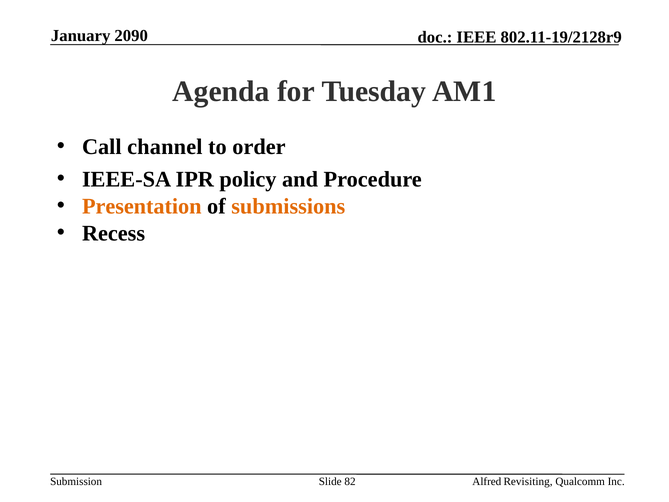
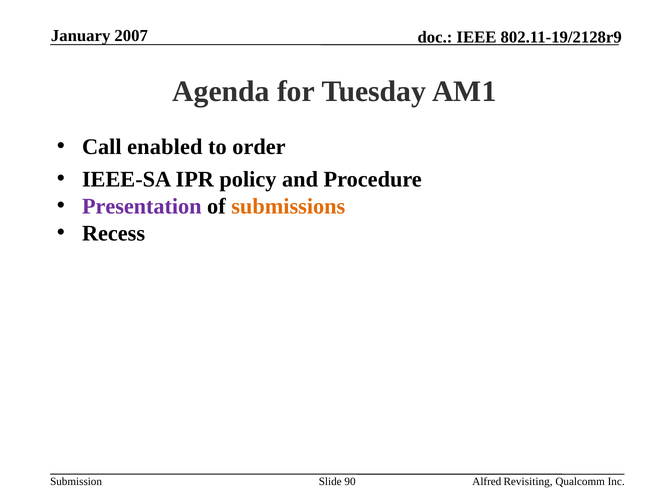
2090: 2090 -> 2007
channel: channel -> enabled
Presentation colour: orange -> purple
82: 82 -> 90
